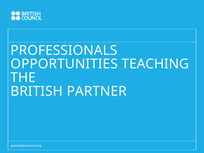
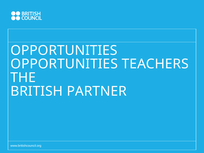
PROFESSIONALS at (64, 50): PROFESSIONALS -> OPPORTUNITIES
TEACHING: TEACHING -> TEACHERS
